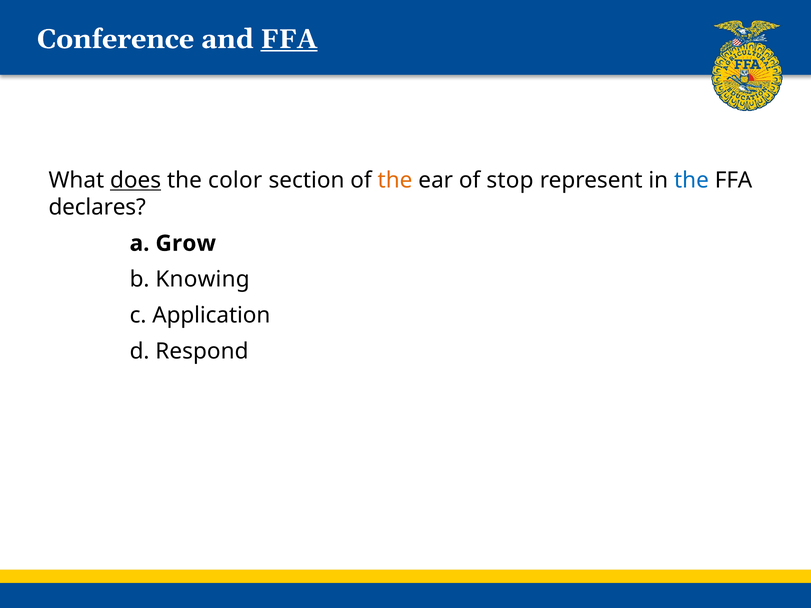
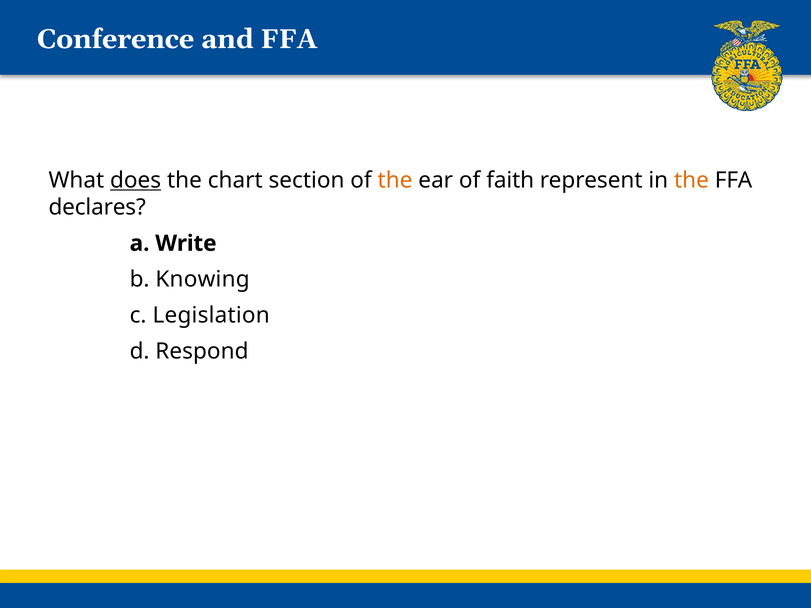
FFA at (289, 39) underline: present -> none
color: color -> chart
stop: stop -> faith
the at (691, 180) colour: blue -> orange
Grow: Grow -> Write
Application: Application -> Legislation
